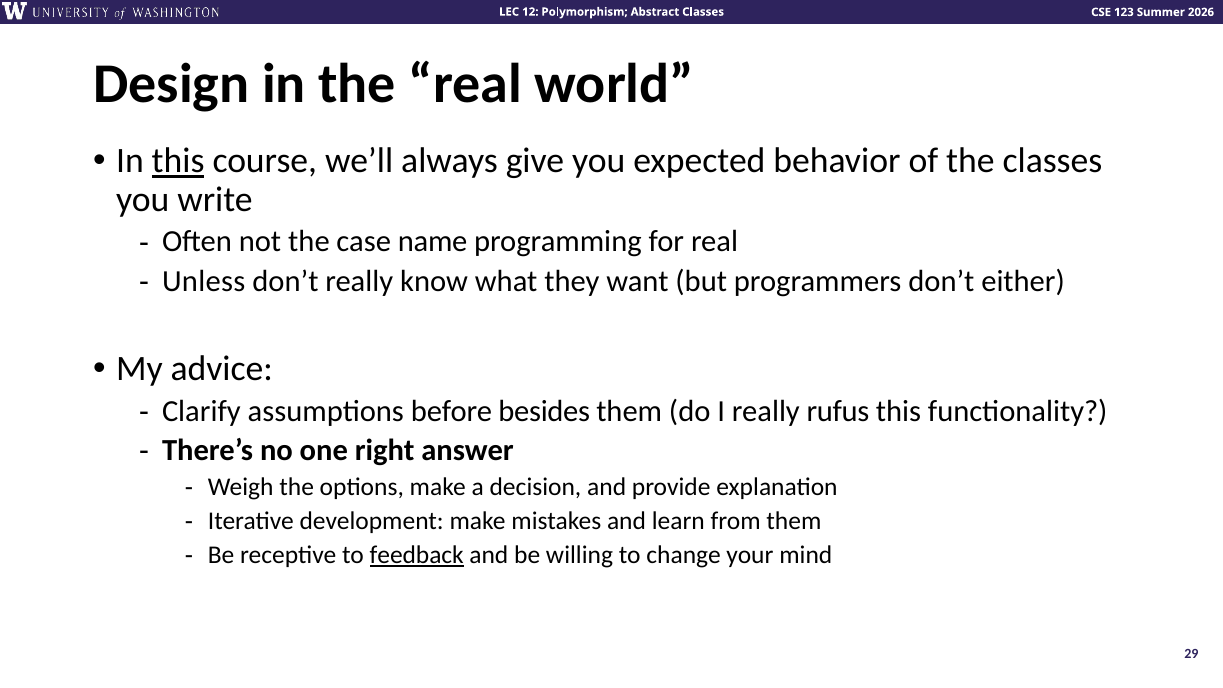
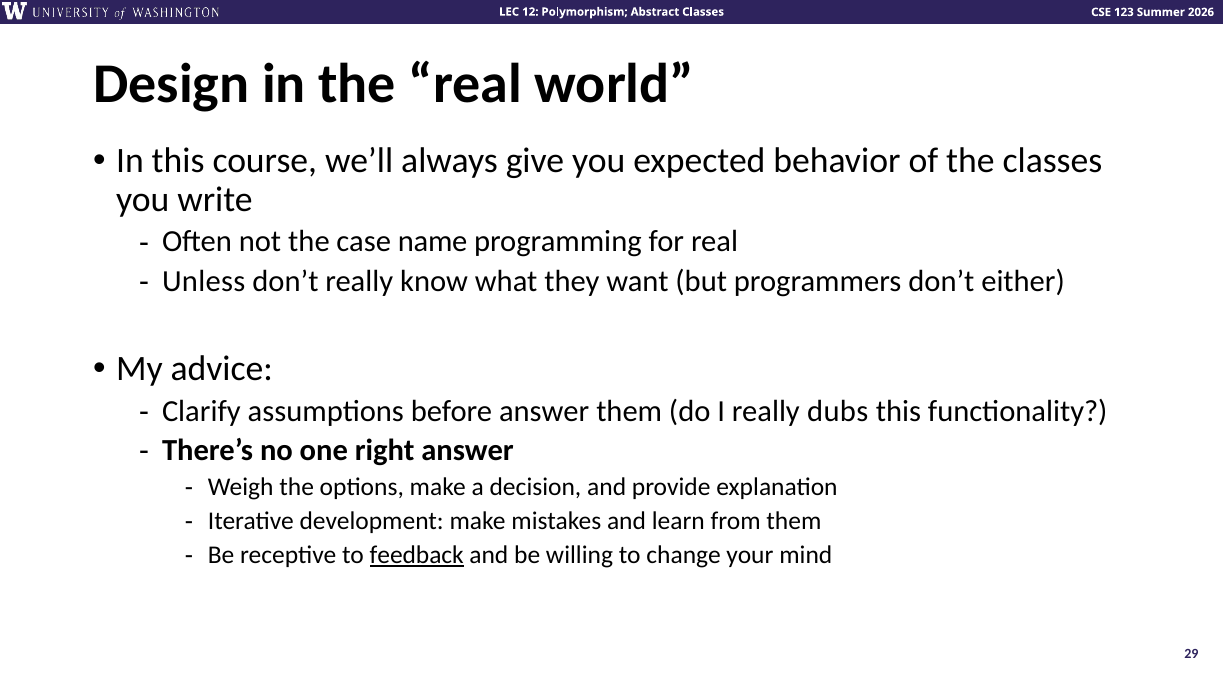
this at (178, 161) underline: present -> none
before besides: besides -> answer
rufus: rufus -> dubs
